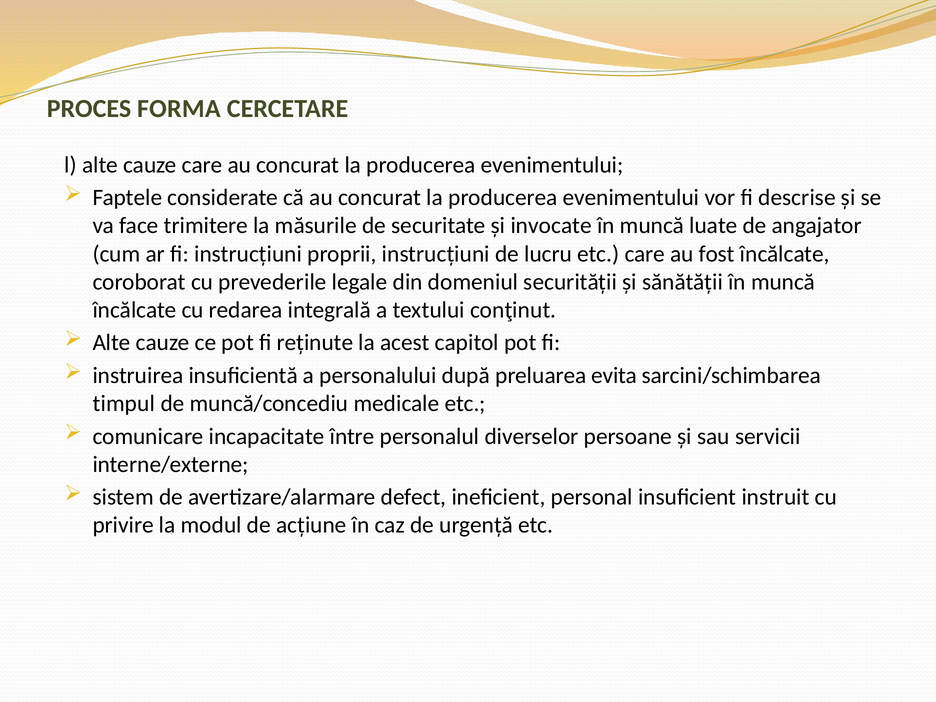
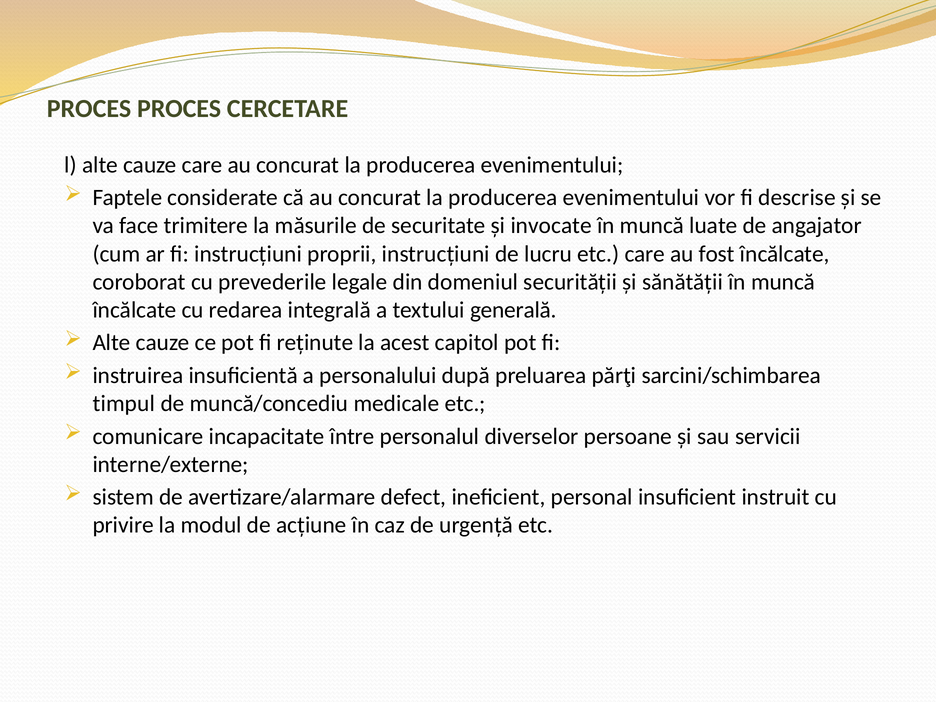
PROCES FORMA: FORMA -> PROCES
conţinut: conţinut -> generală
evita: evita -> părţi
